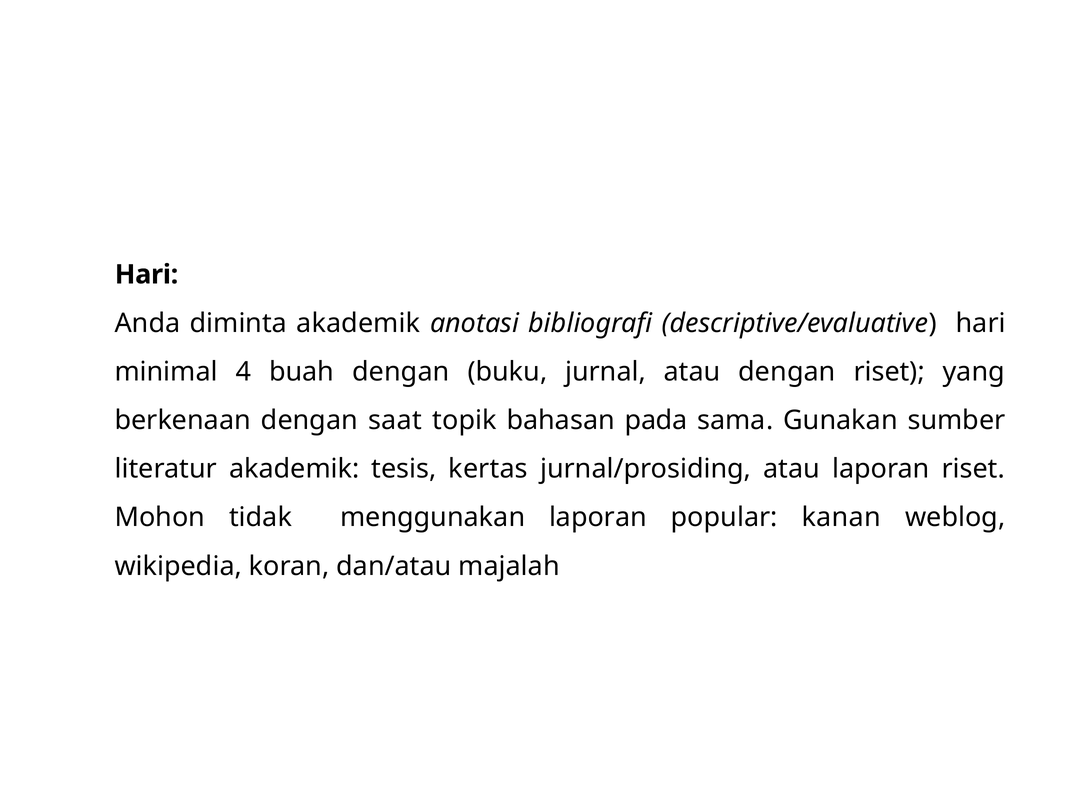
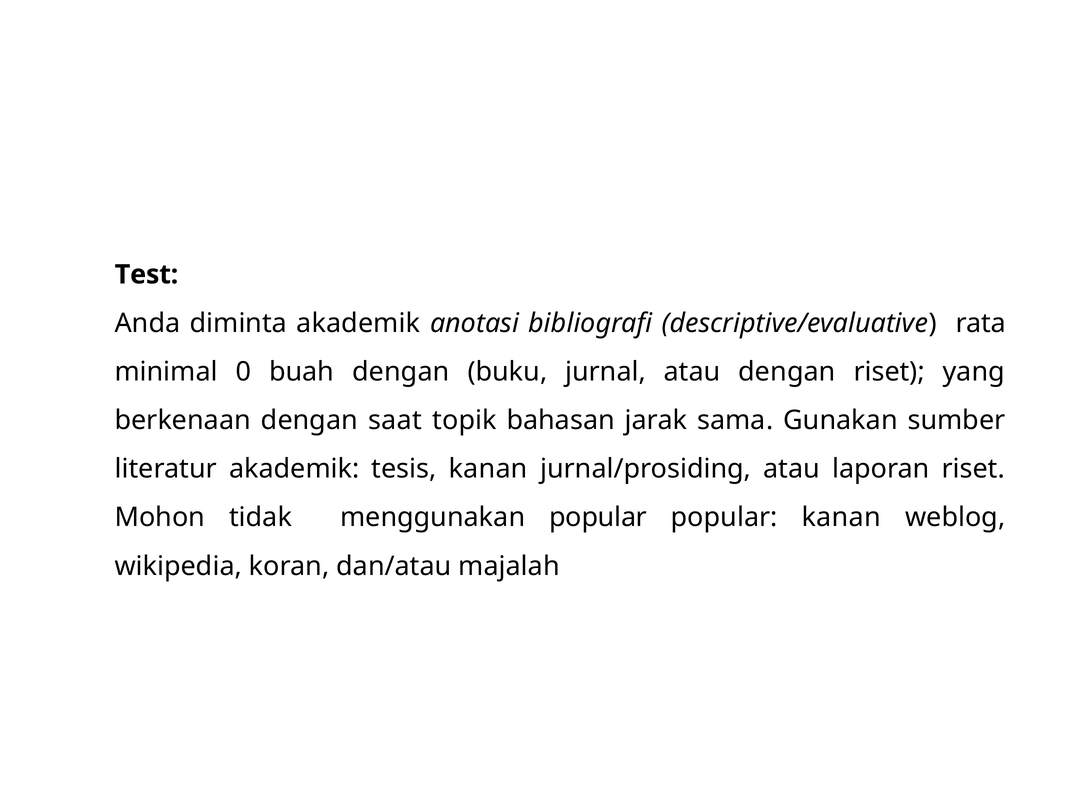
Hari at (147, 275): Hari -> Test
descriptive/evaluative hari: hari -> rata
4: 4 -> 0
pada: pada -> jarak
tesis kertas: kertas -> kanan
menggunakan laporan: laporan -> popular
